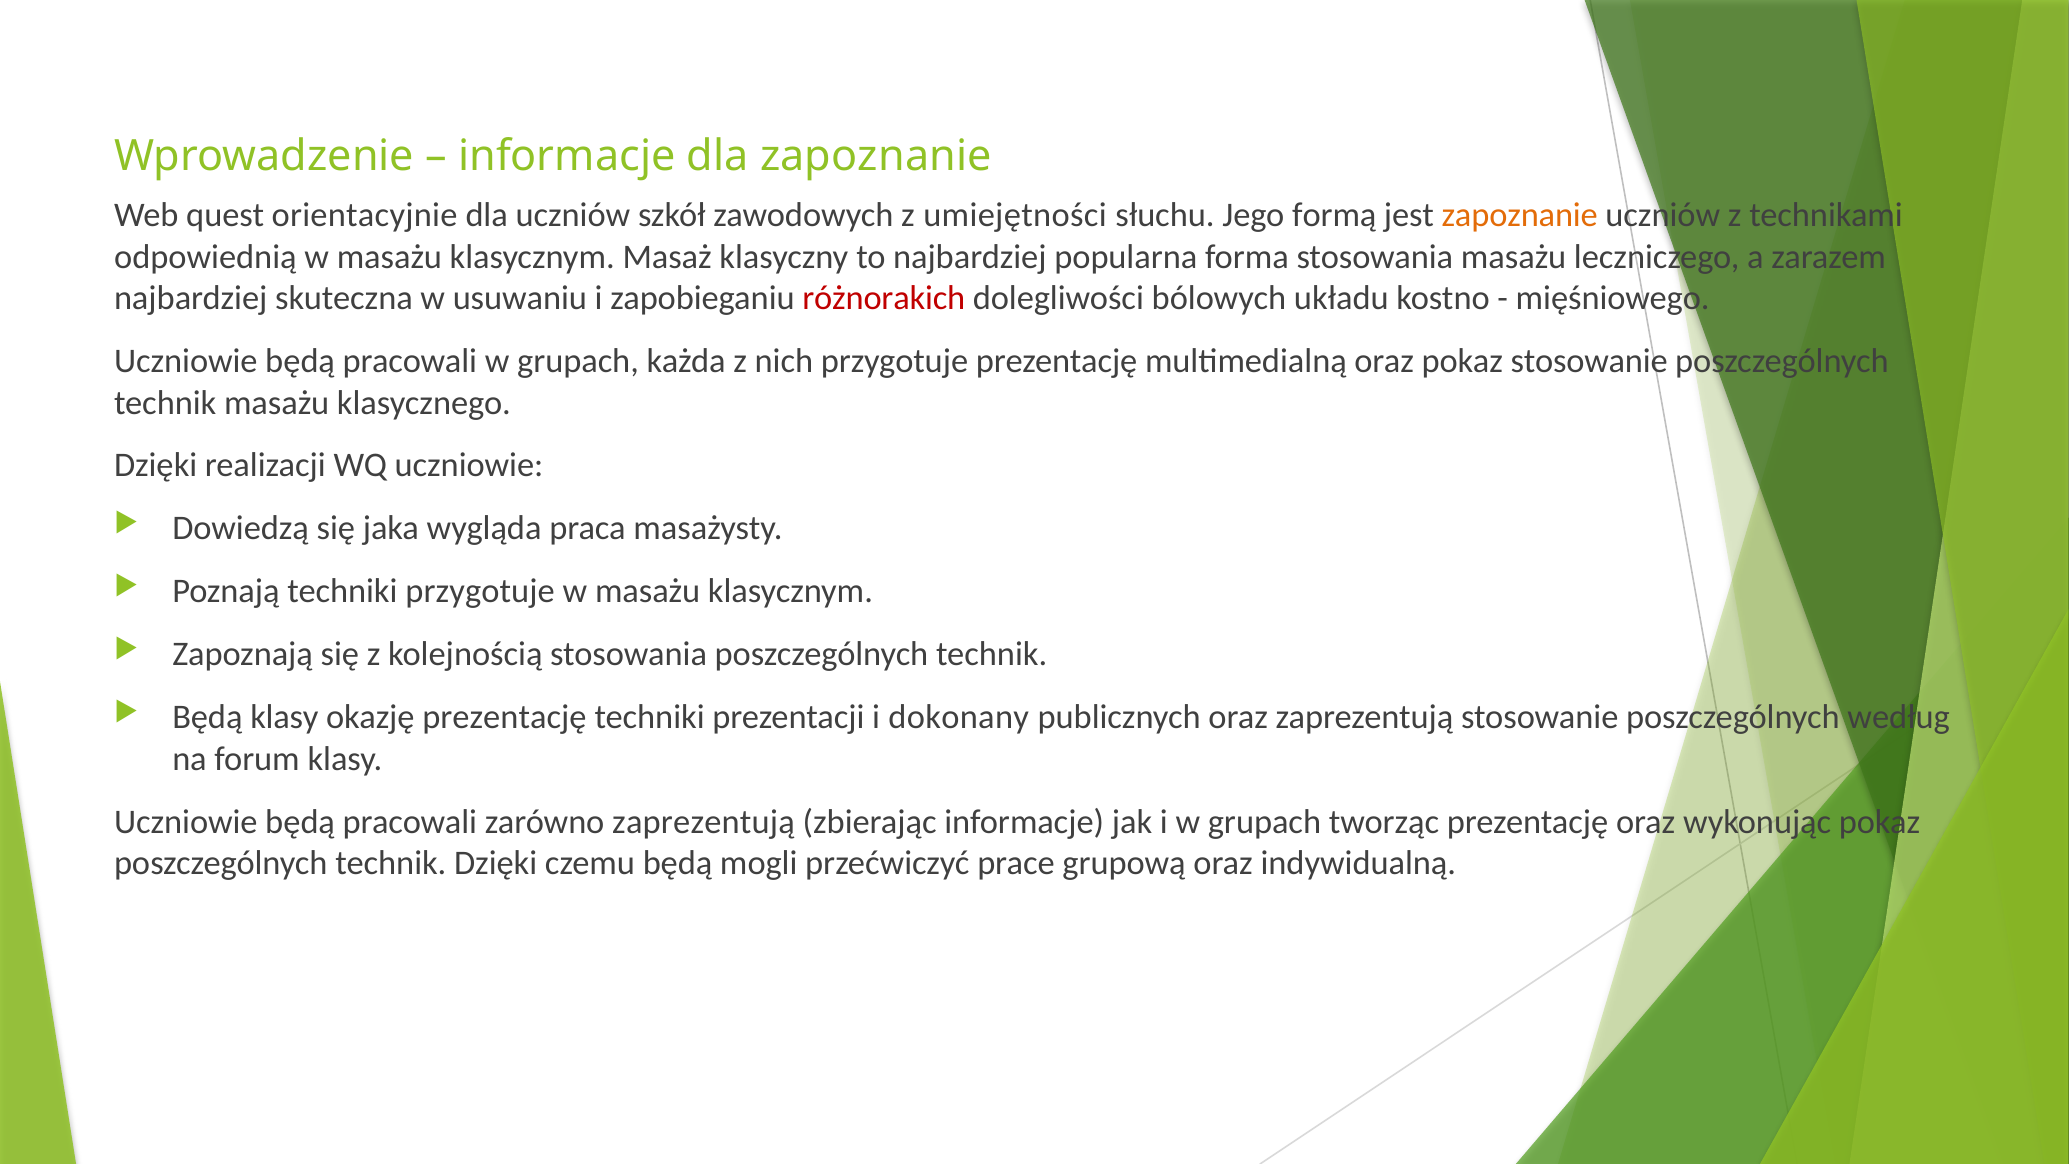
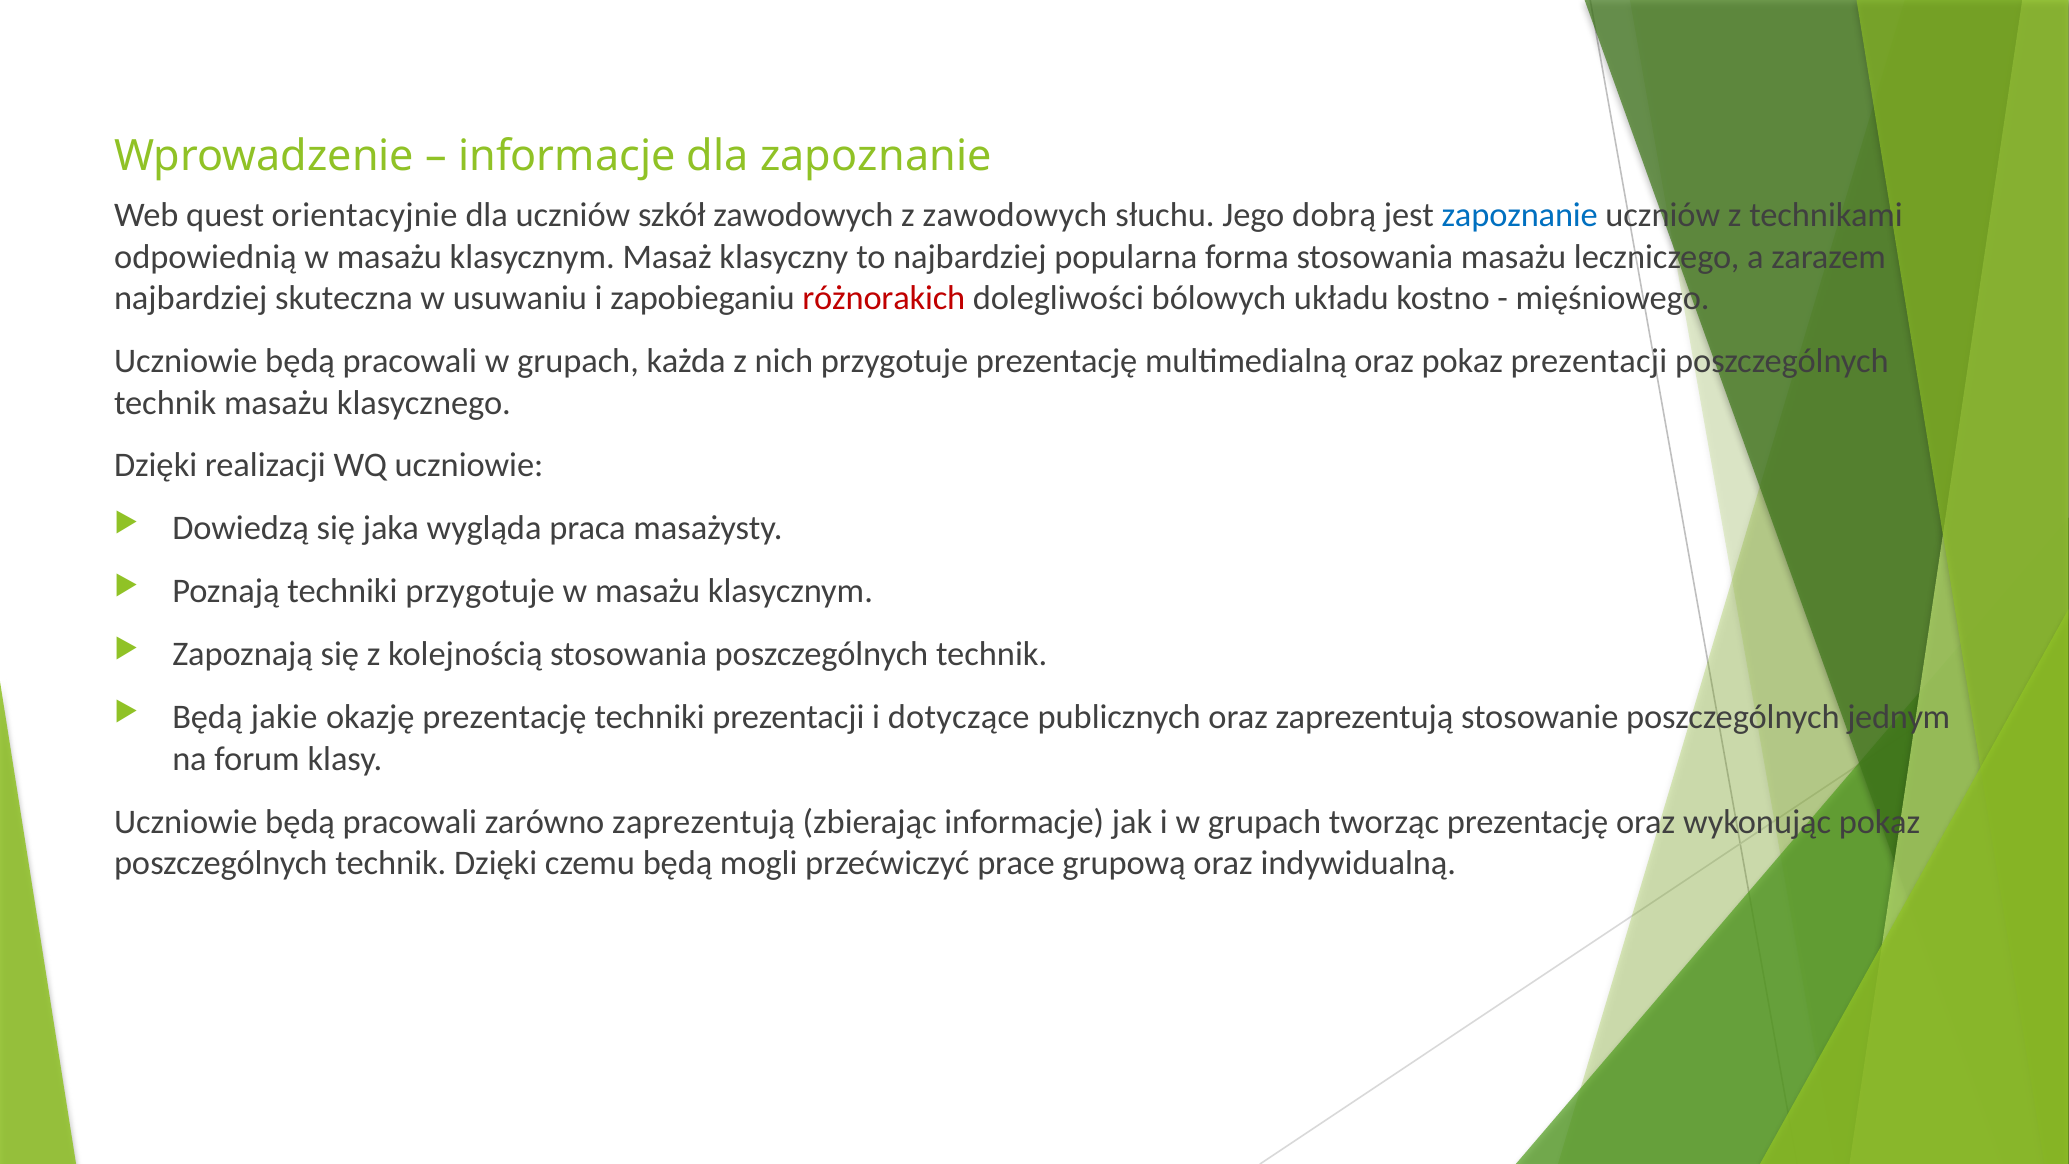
z umiejętności: umiejętności -> zawodowych
formą: formą -> dobrą
zapoznanie at (1520, 216) colour: orange -> blue
pokaz stosowanie: stosowanie -> prezentacji
Będą klasy: klasy -> jakie
dokonany: dokonany -> dotyczące
według: według -> jednym
